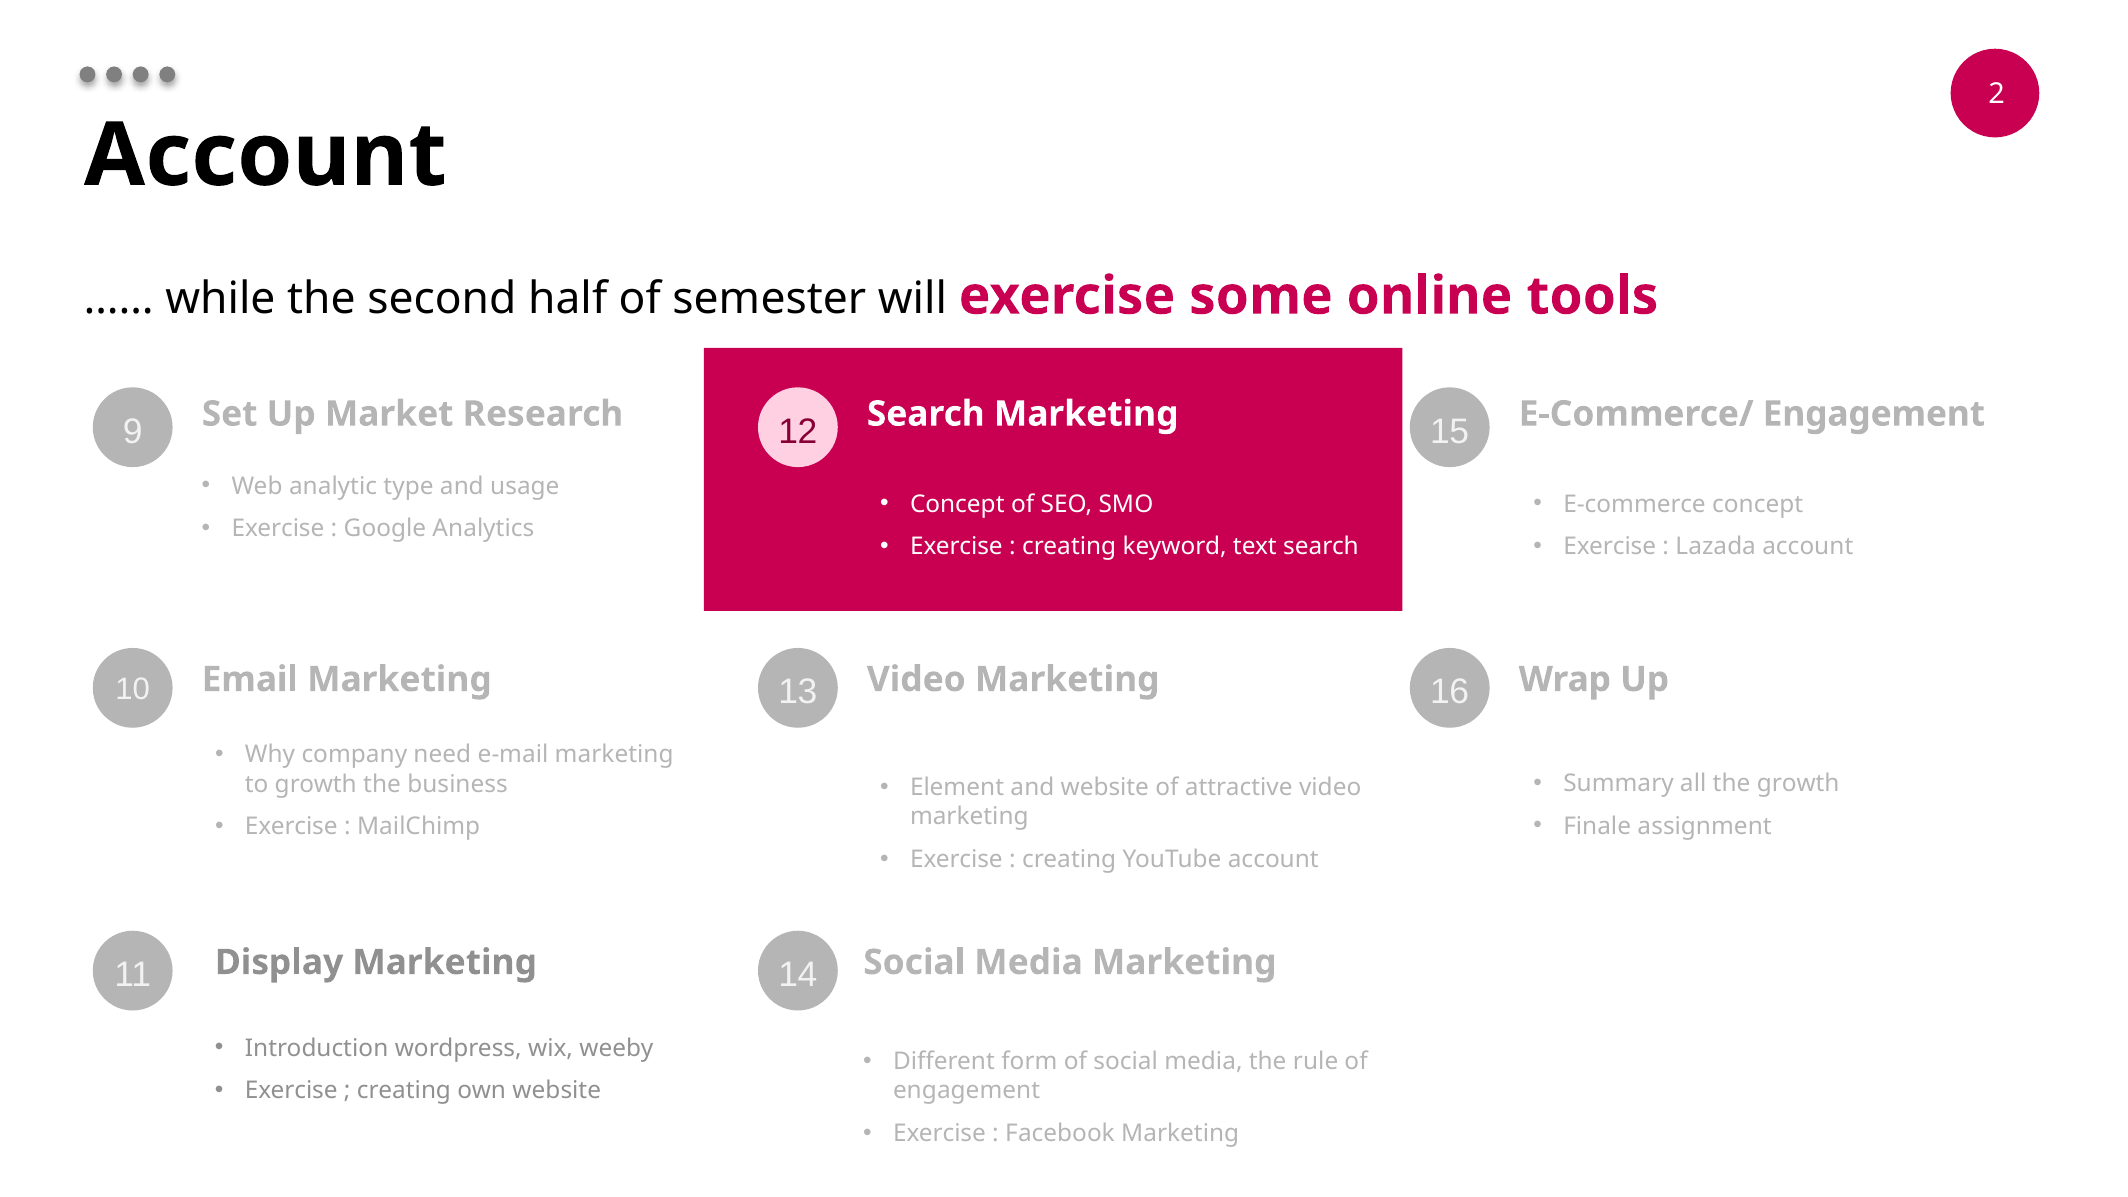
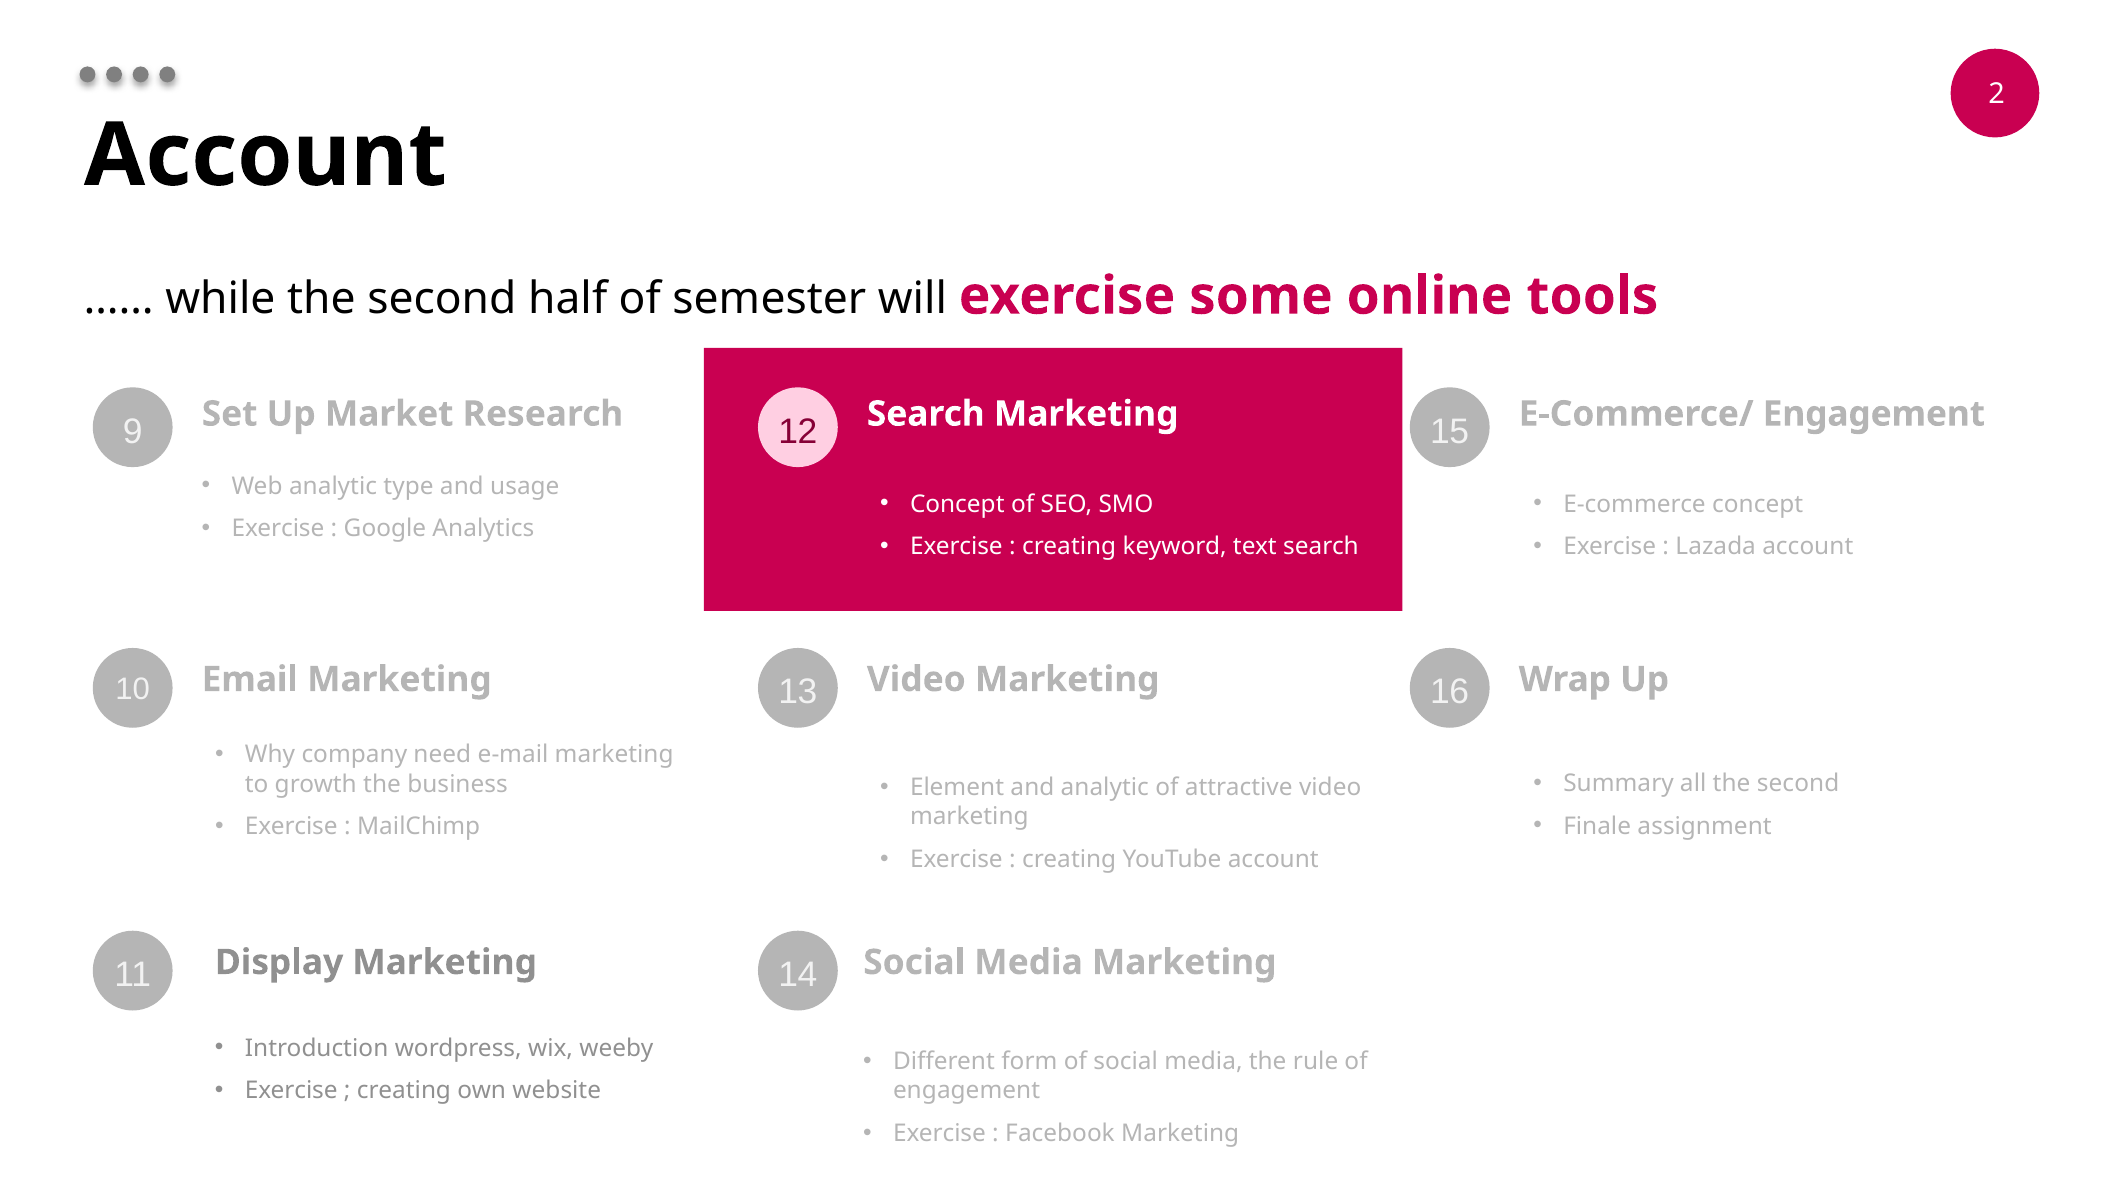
all the growth: growth -> second
and website: website -> analytic
